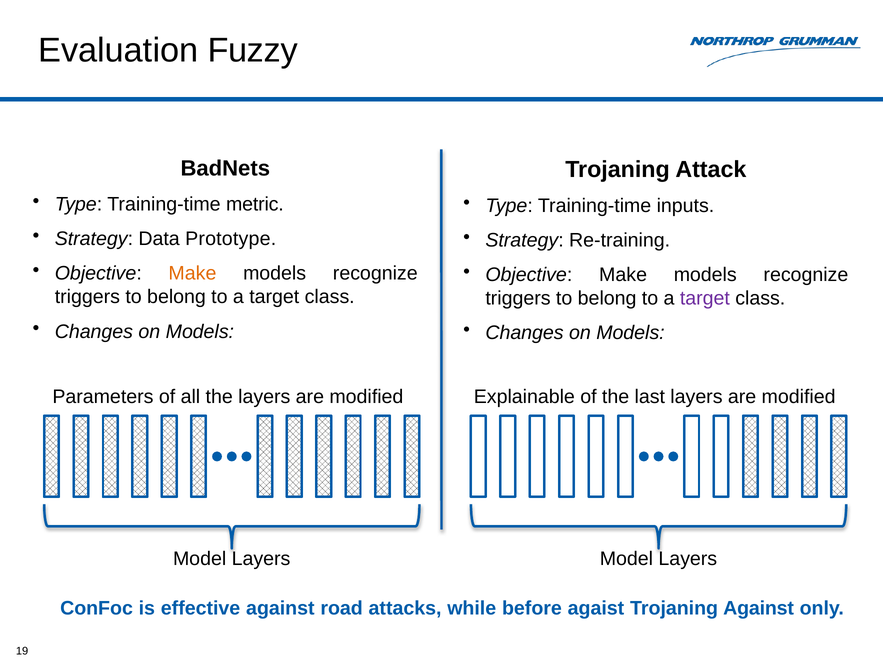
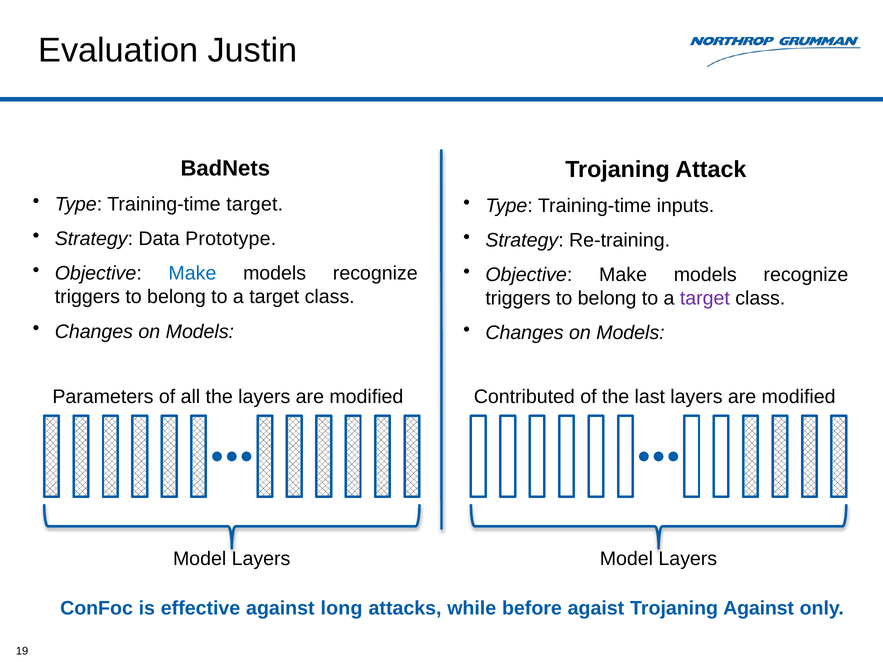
Fuzzy: Fuzzy -> Justin
Training-time metric: metric -> target
Make at (192, 274) colour: orange -> blue
Explainable: Explainable -> Contributed
road: road -> long
